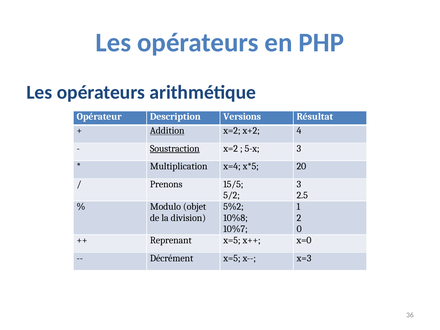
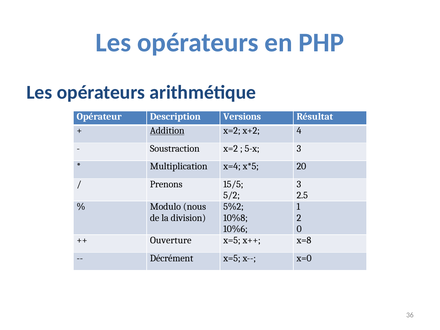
Soustraction underline: present -> none
objet: objet -> nous
10%7: 10%7 -> 10%6
Reprenant: Reprenant -> Ouverture
x=0: x=0 -> x=8
x=3: x=3 -> x=0
